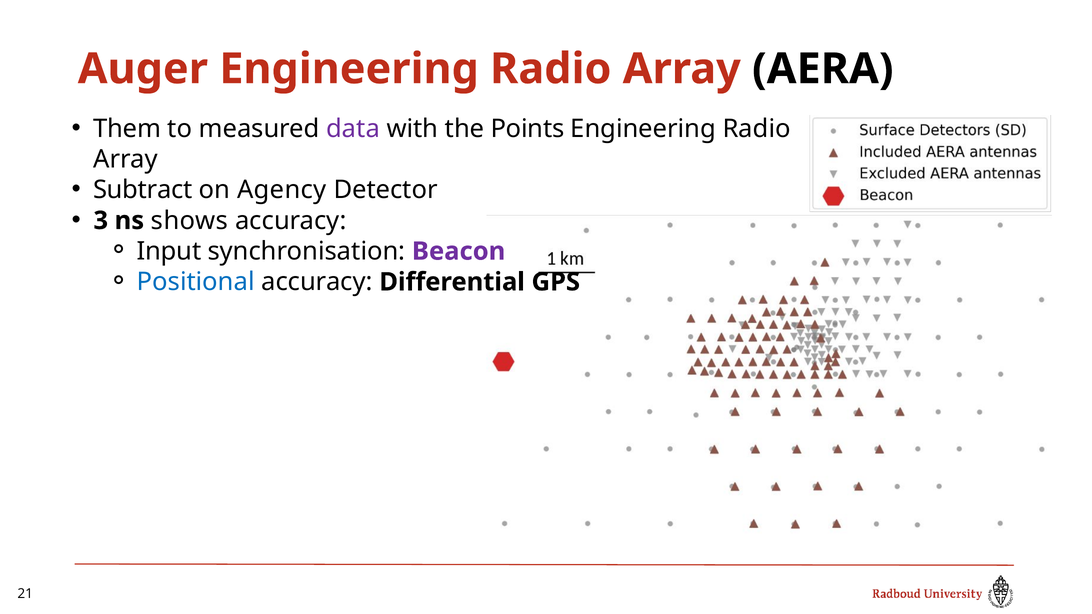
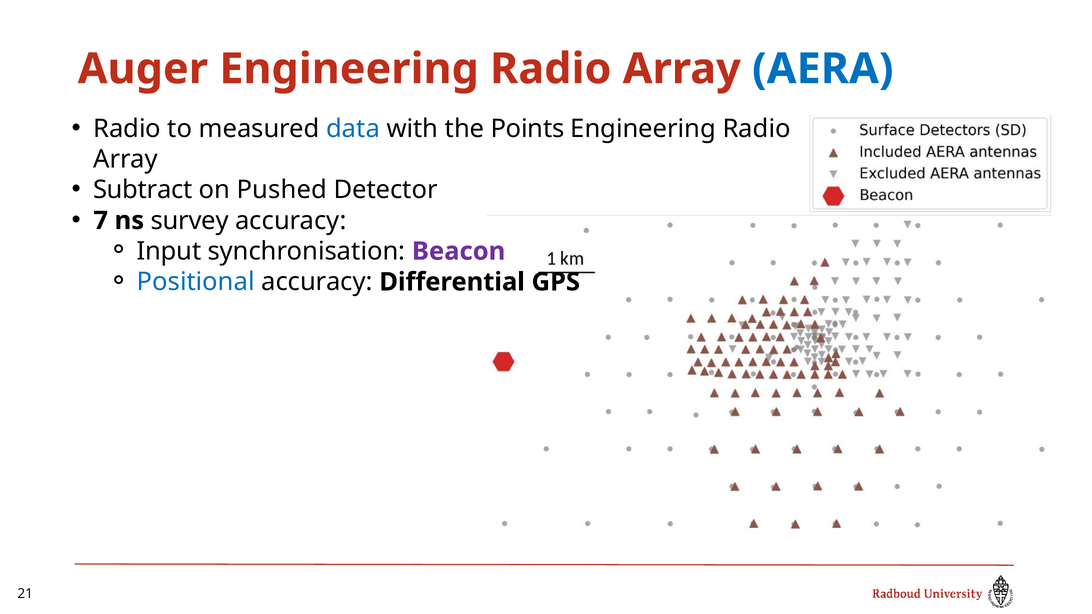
AERA colour: black -> blue
Them at (127, 129): Them -> Radio
data colour: purple -> blue
Agency: Agency -> Pushed
3: 3 -> 7
shows: shows -> survey
